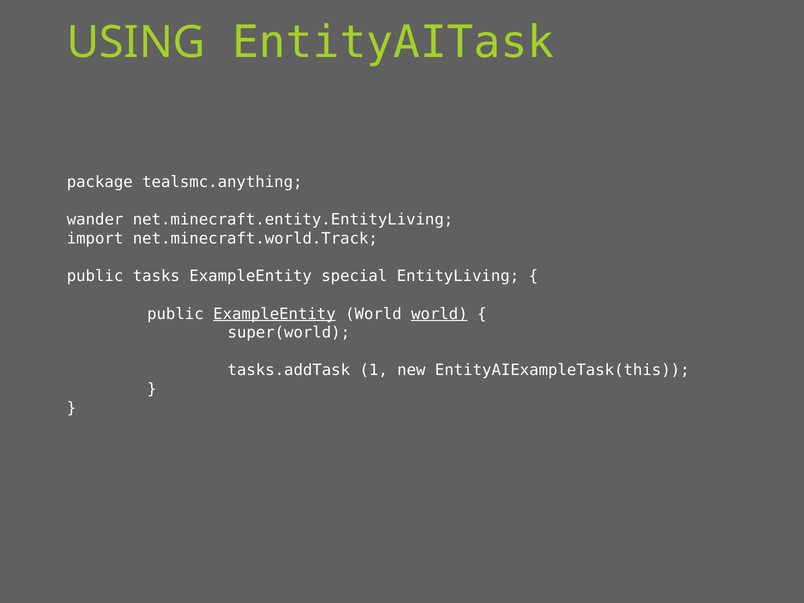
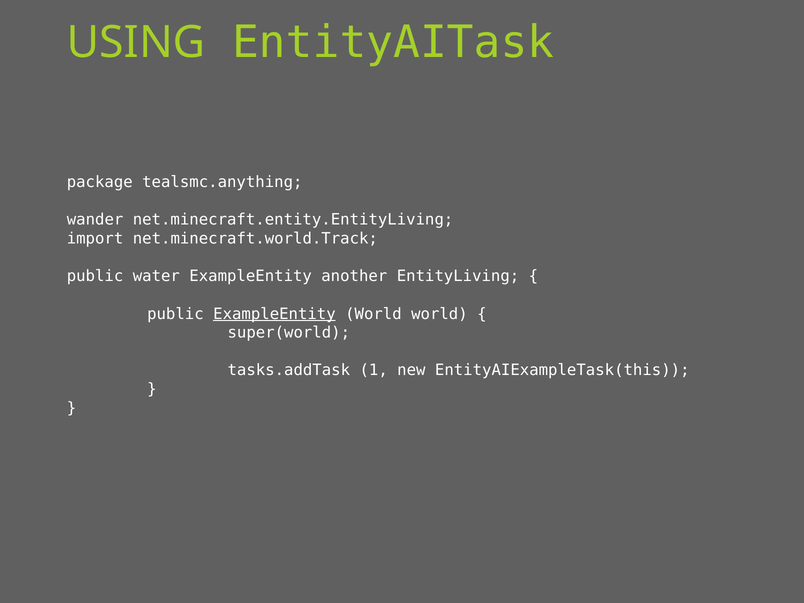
tasks: tasks -> water
special: special -> another
world at (439, 314) underline: present -> none
